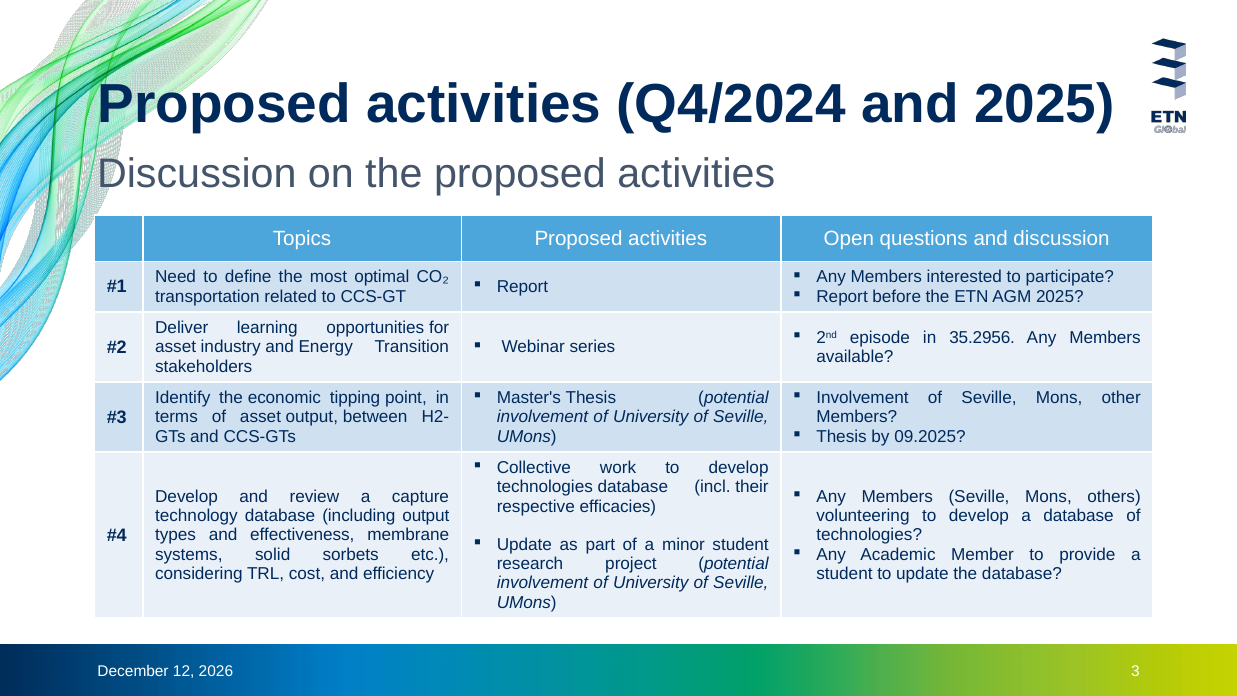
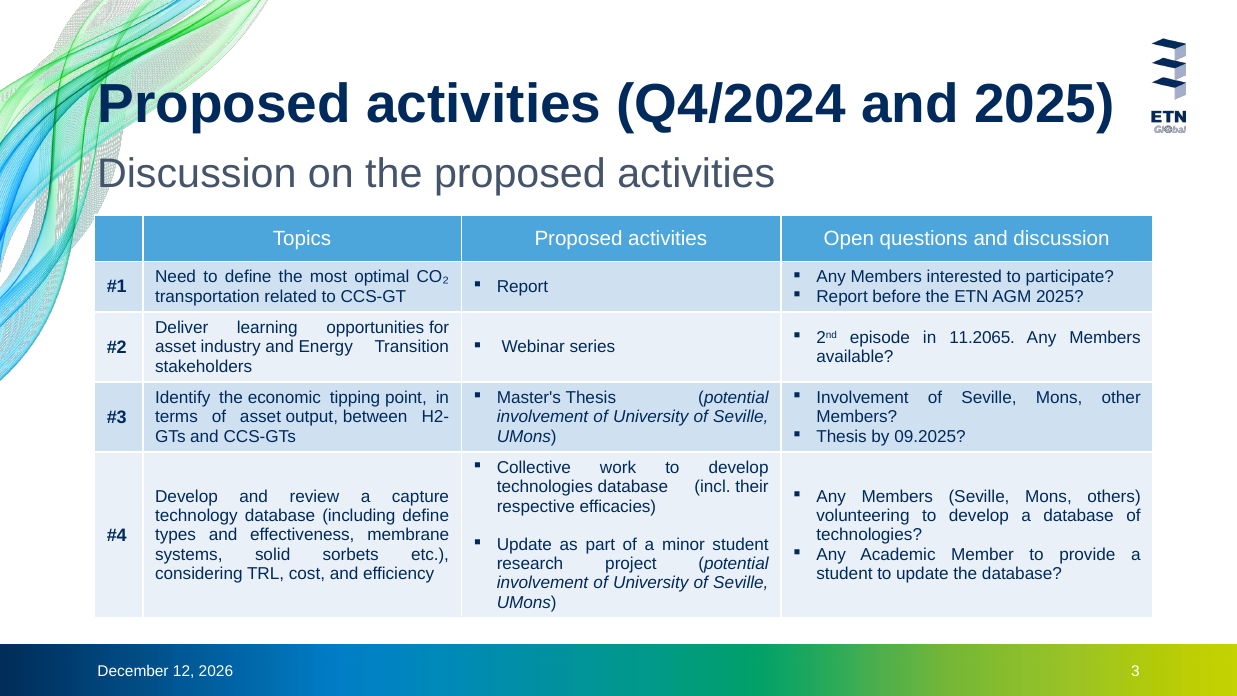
35.2956: 35.2956 -> 11.2065
including output: output -> define
